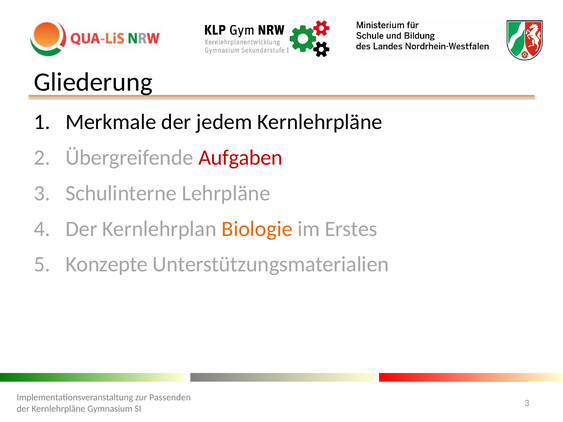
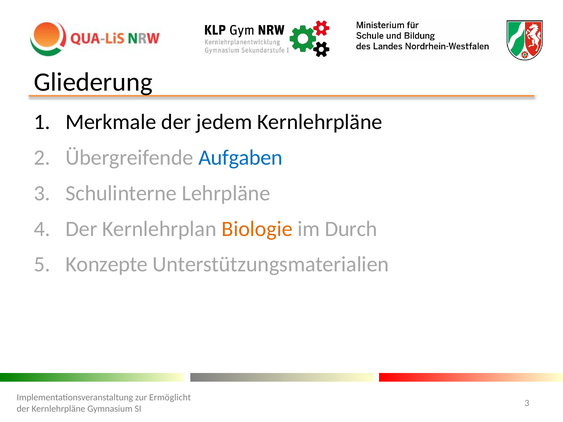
Aufgaben colour: red -> blue
Erstes: Erstes -> Durch
Passenden: Passenden -> Ermöglicht
